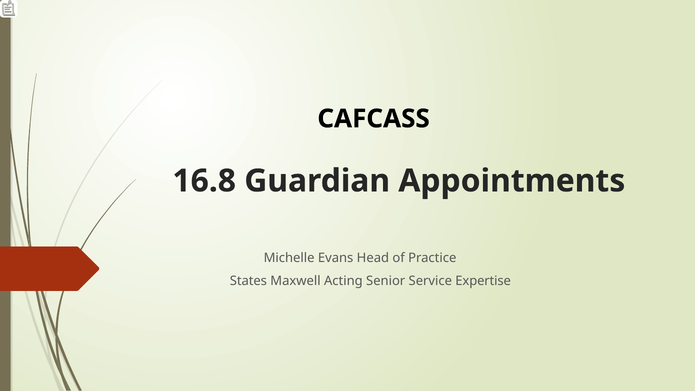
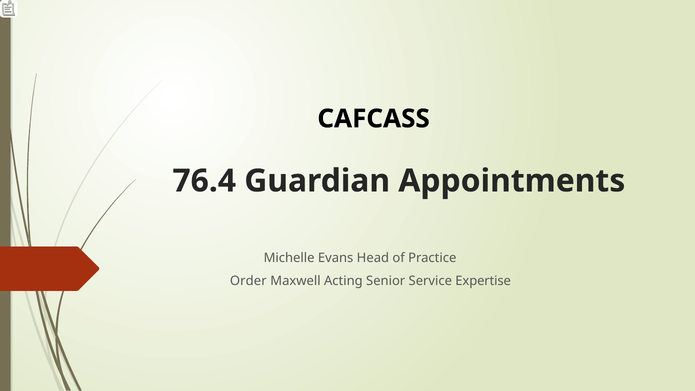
16.8: 16.8 -> 76.4
States: States -> Order
